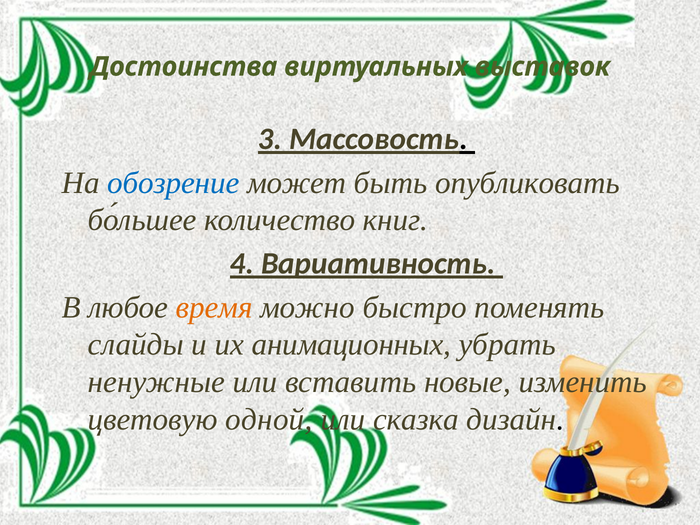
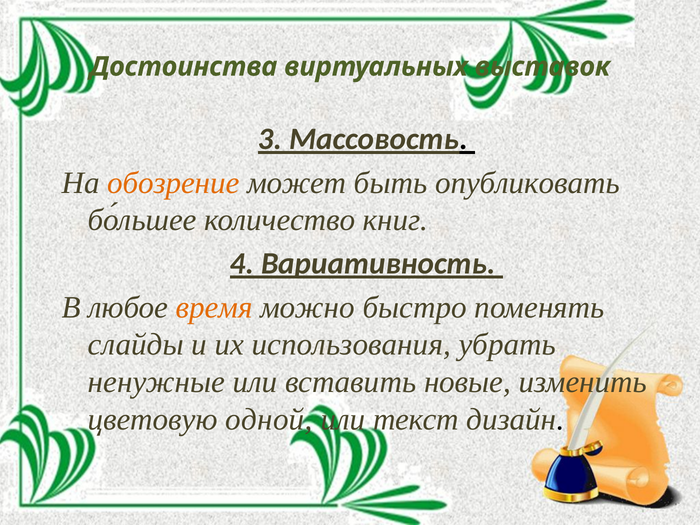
обозрение colour: blue -> orange
анимационных: анимационных -> использования
сказка: сказка -> текст
